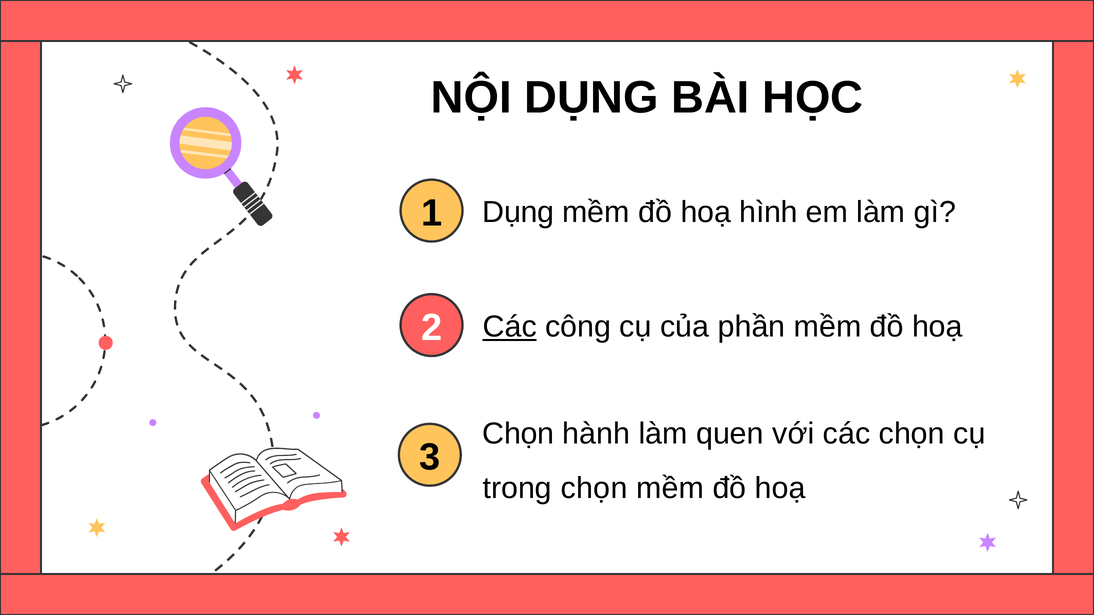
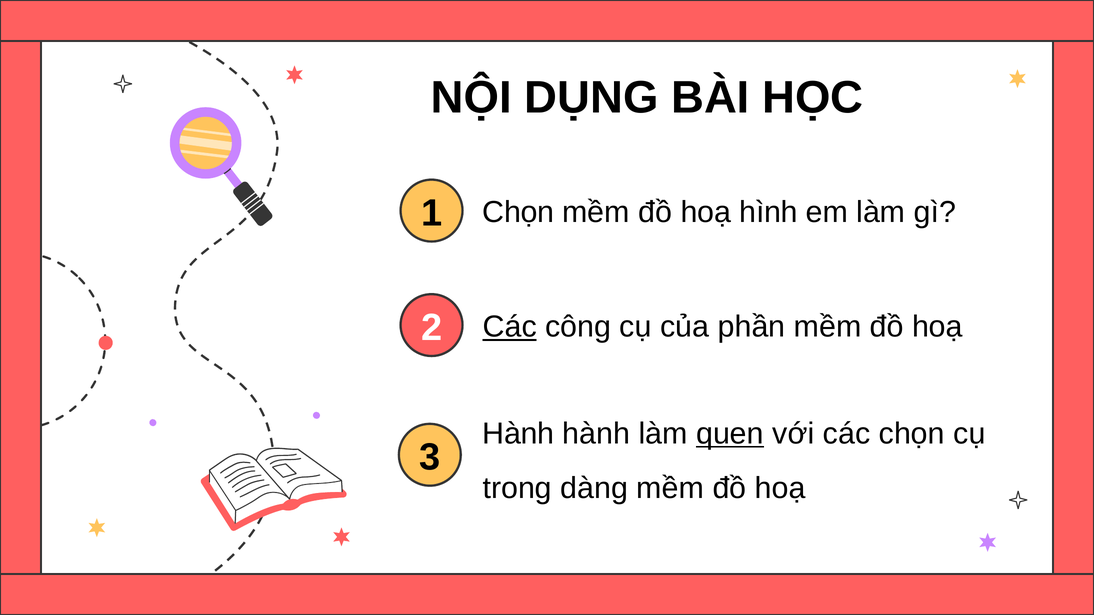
1 Dụng: Dụng -> Chọn
Chọn at (518, 434): Chọn -> Hành
quen underline: none -> present
trong chọn: chọn -> dàng
